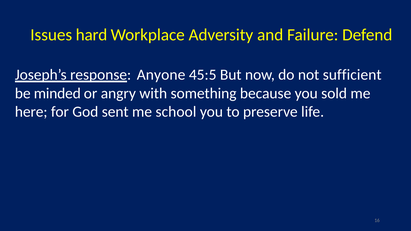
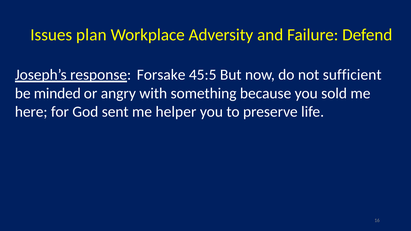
hard: hard -> plan
Anyone: Anyone -> Forsake
school: school -> helper
